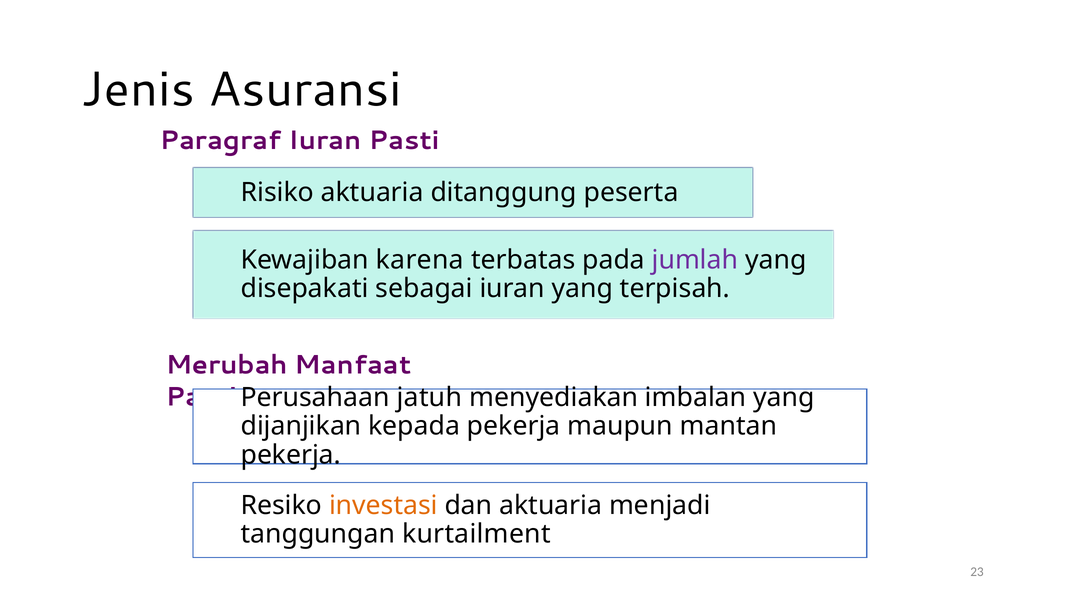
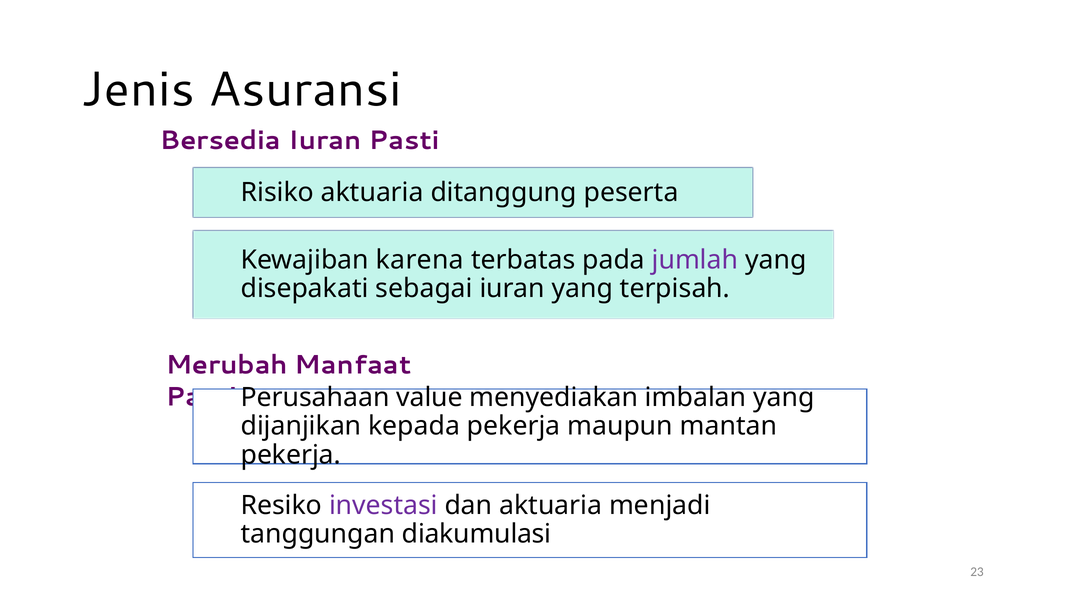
Paragraf: Paragraf -> Bersedia
jatuh: jatuh -> value
investasi colour: orange -> purple
kurtailment: kurtailment -> diakumulasi
